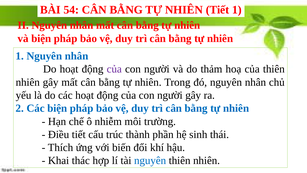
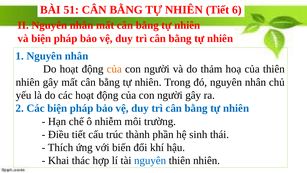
54: 54 -> 51
Tiết 1: 1 -> 6
của at (114, 69) colour: purple -> orange
